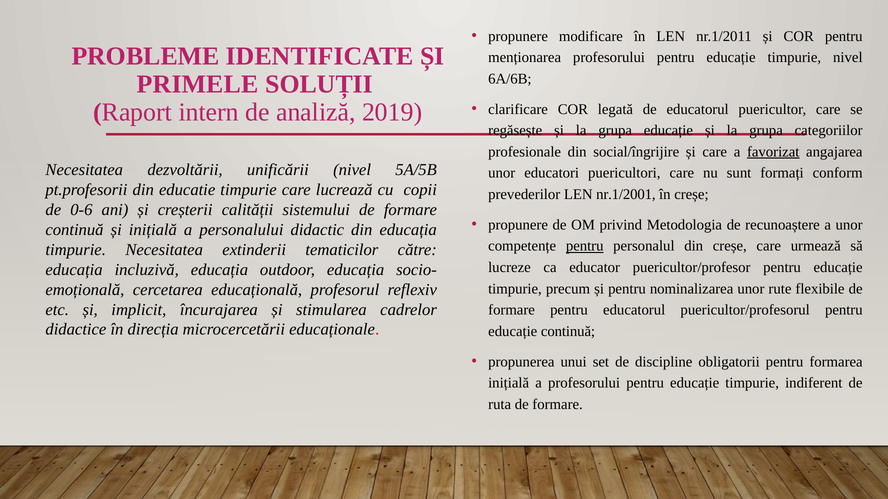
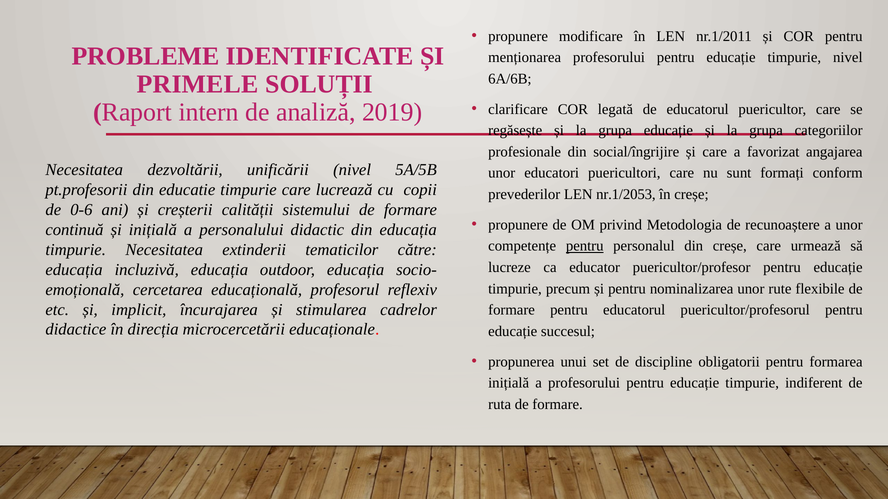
favorizat underline: present -> none
nr.1/2001: nr.1/2001 -> nr.1/2053
educație continuă: continuă -> succesul
